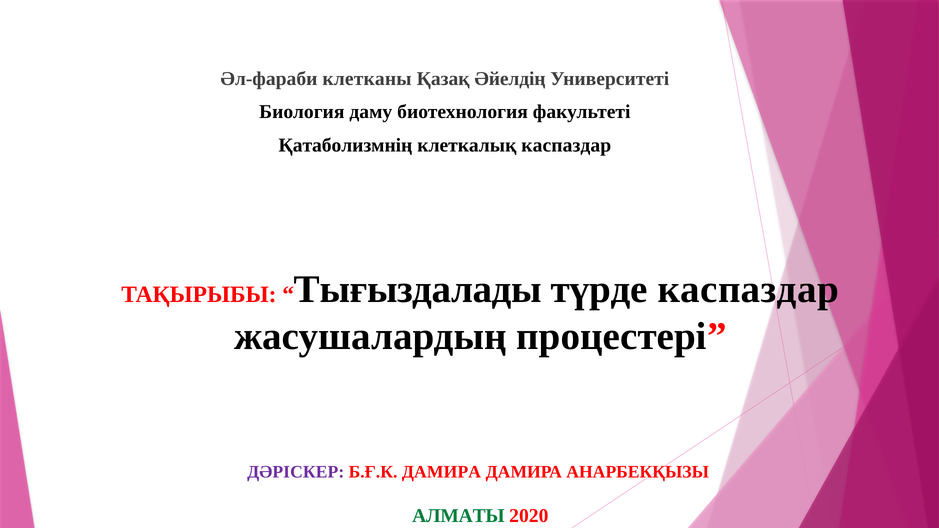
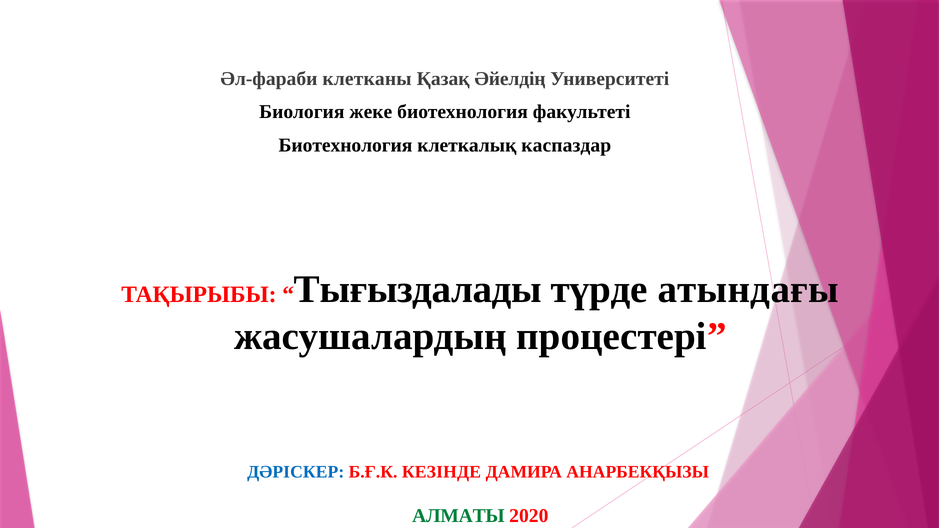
даму: даму -> жеке
Қатаболизмнің at (346, 145): Қатаболизмнің -> Биотехнология
түрде каспаздар: каспаздар -> атындағы
ДӘРІСКЕР colour: purple -> blue
Б.Ғ.К ДАМИРА: ДАМИРА -> КЕЗІНДЕ
